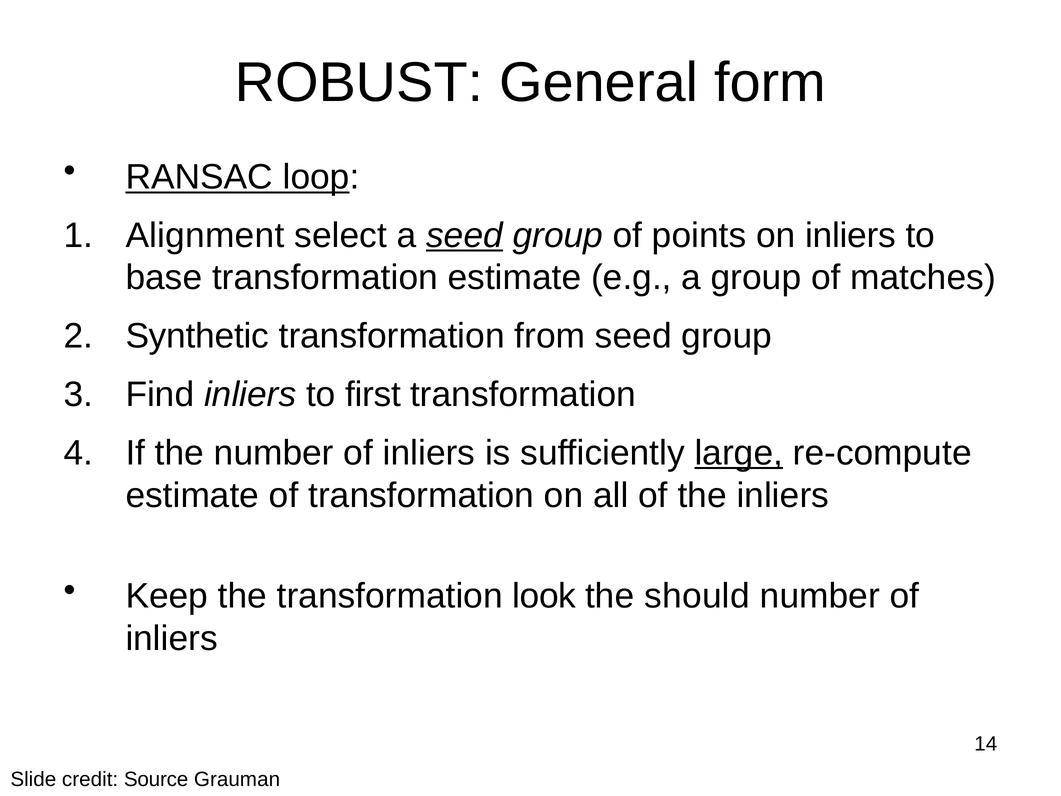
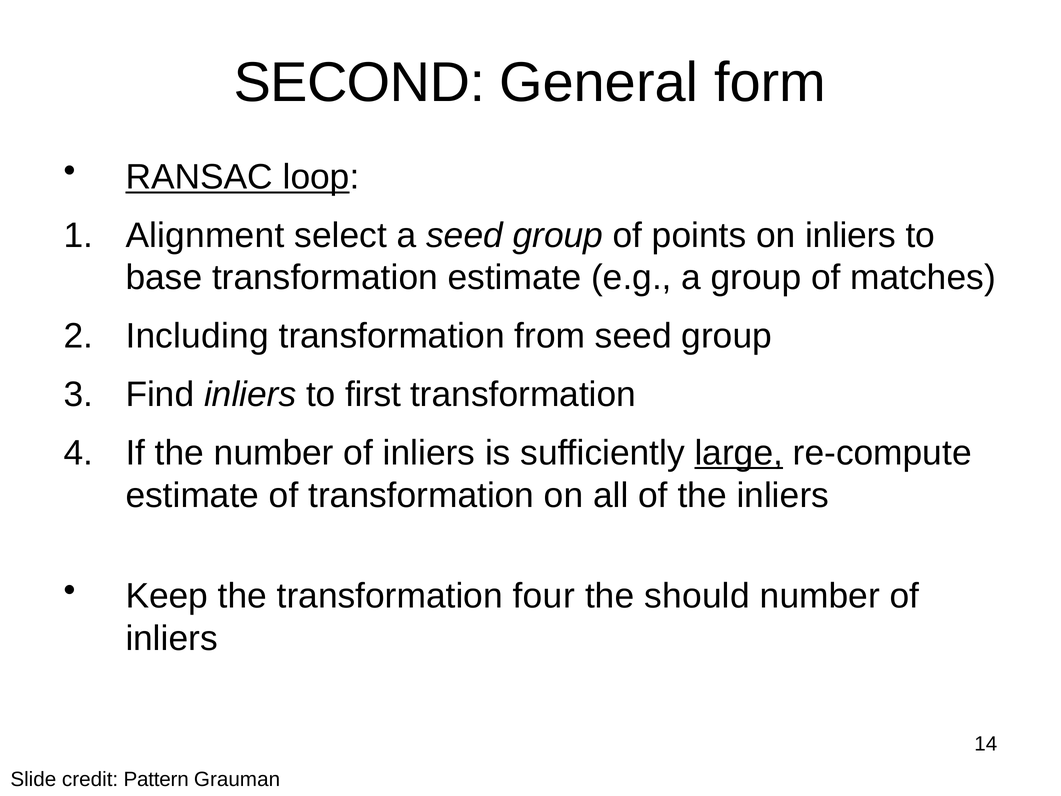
ROBUST: ROBUST -> SECOND
seed at (465, 235) underline: present -> none
Synthetic: Synthetic -> Including
look: look -> four
Source: Source -> Pattern
